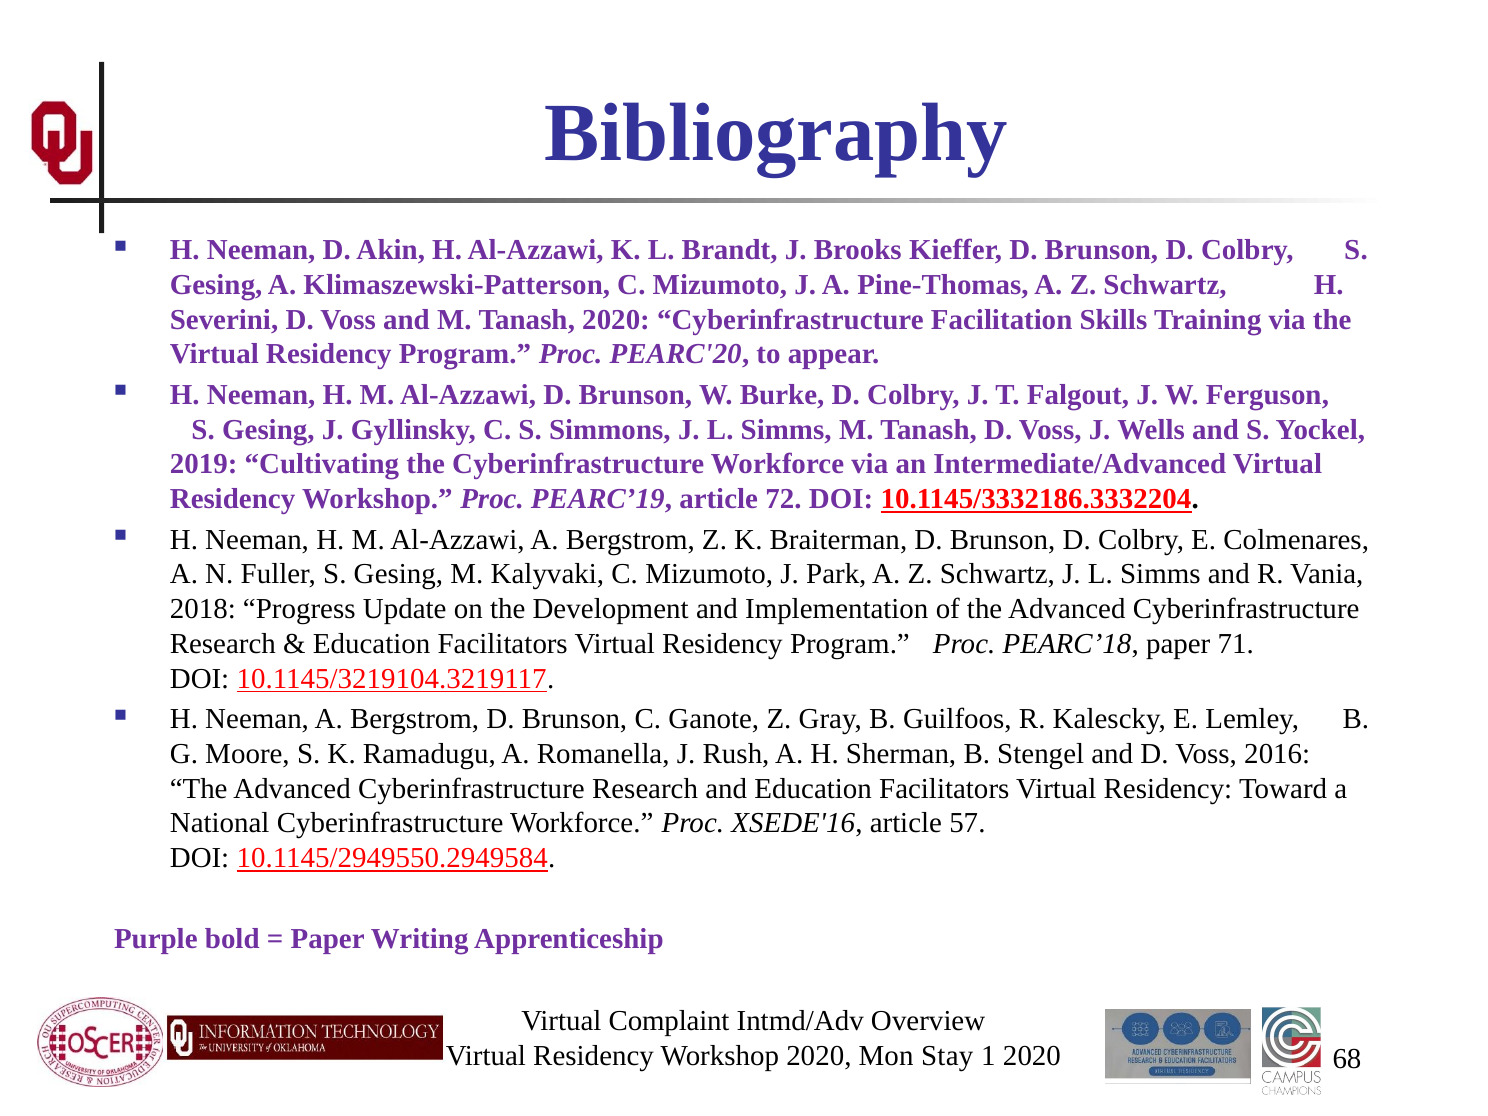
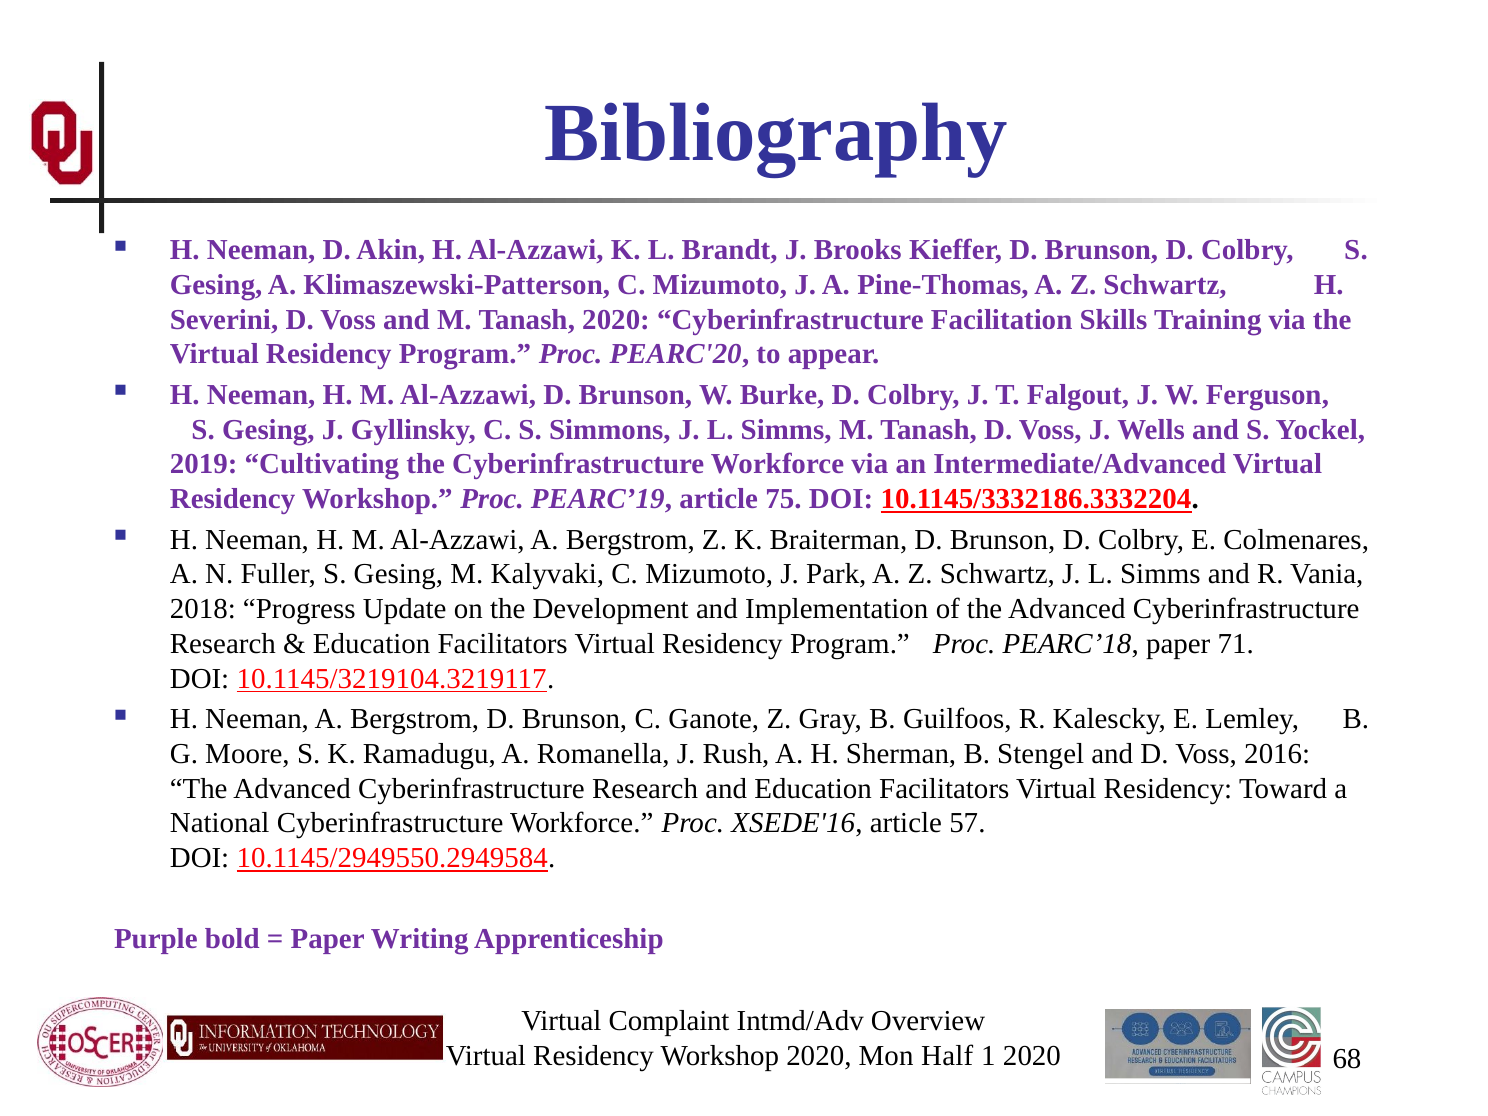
72: 72 -> 75
Stay: Stay -> Half
